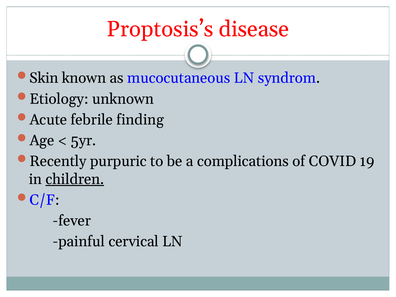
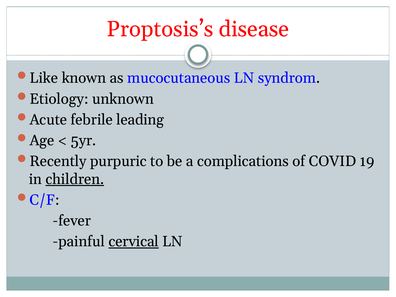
Skin: Skin -> Like
finding: finding -> leading
cervical underline: none -> present
